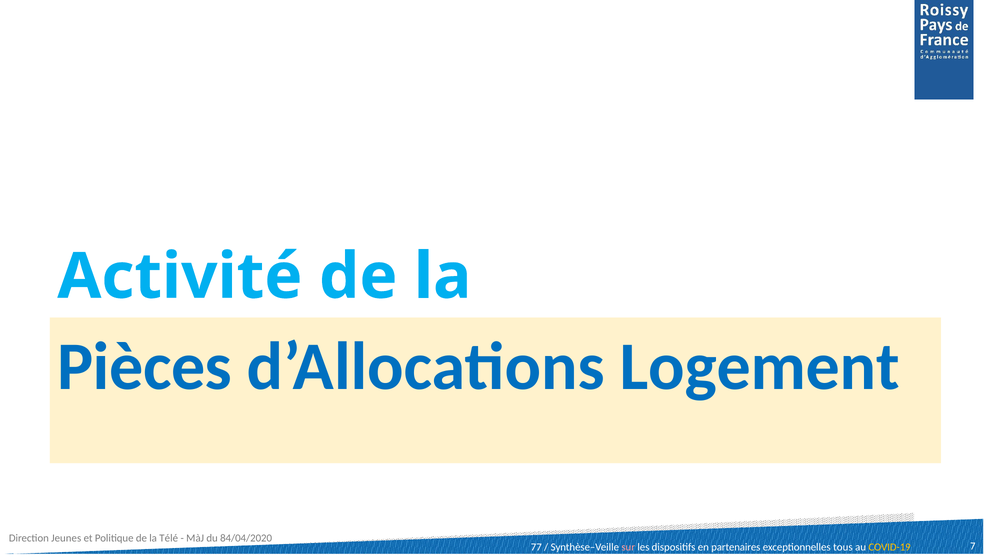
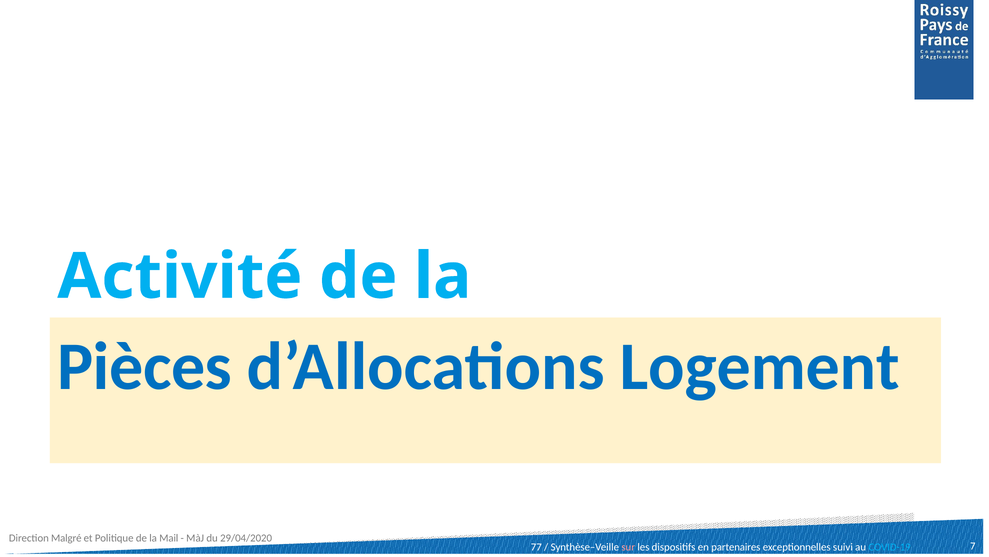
Jeunes: Jeunes -> Malgré
Télé: Télé -> Mail
84/04/2020: 84/04/2020 -> 29/04/2020
tous: tous -> suivi
COVID-19 colour: yellow -> light blue
